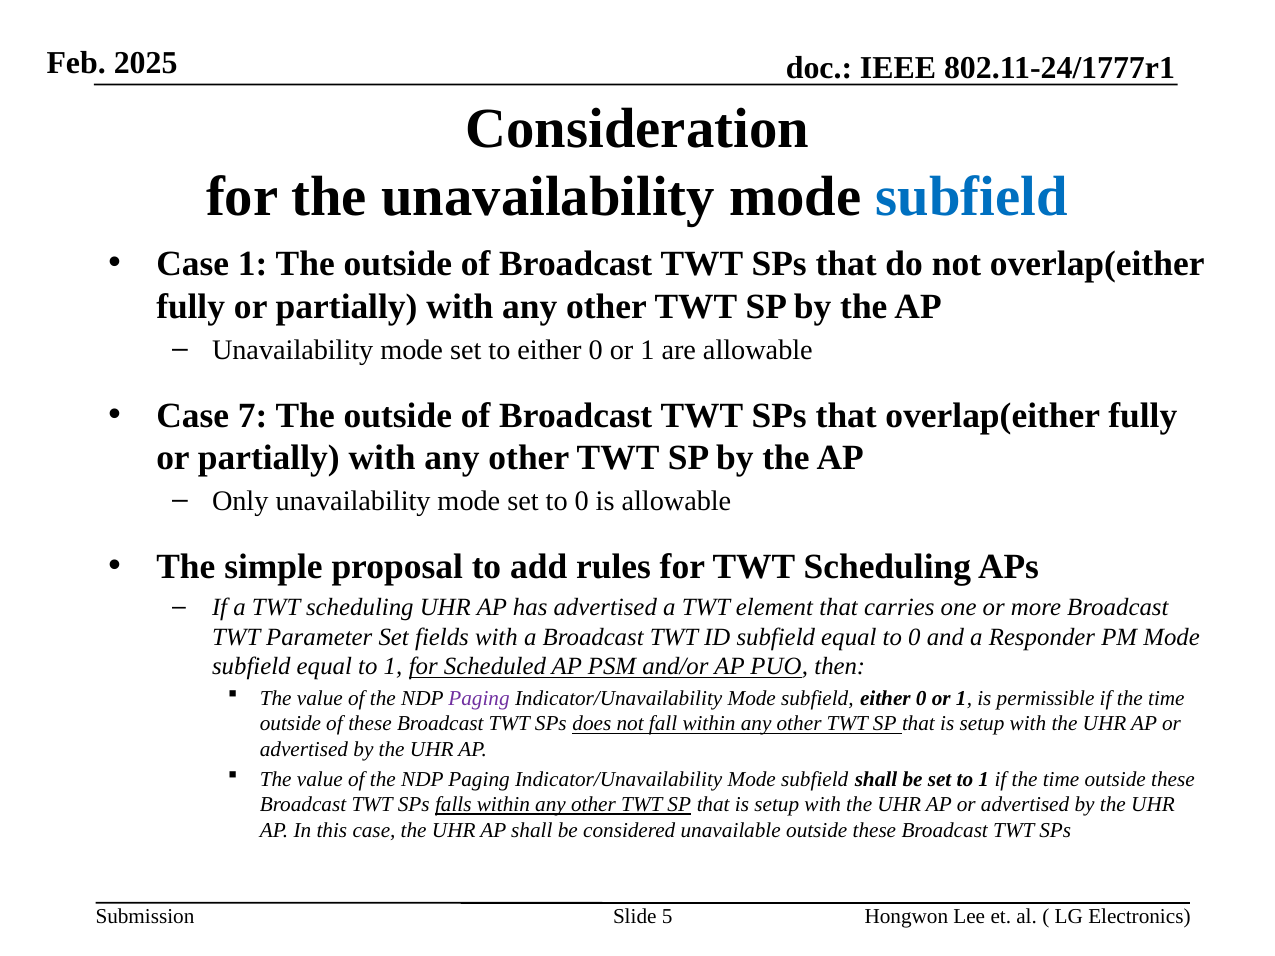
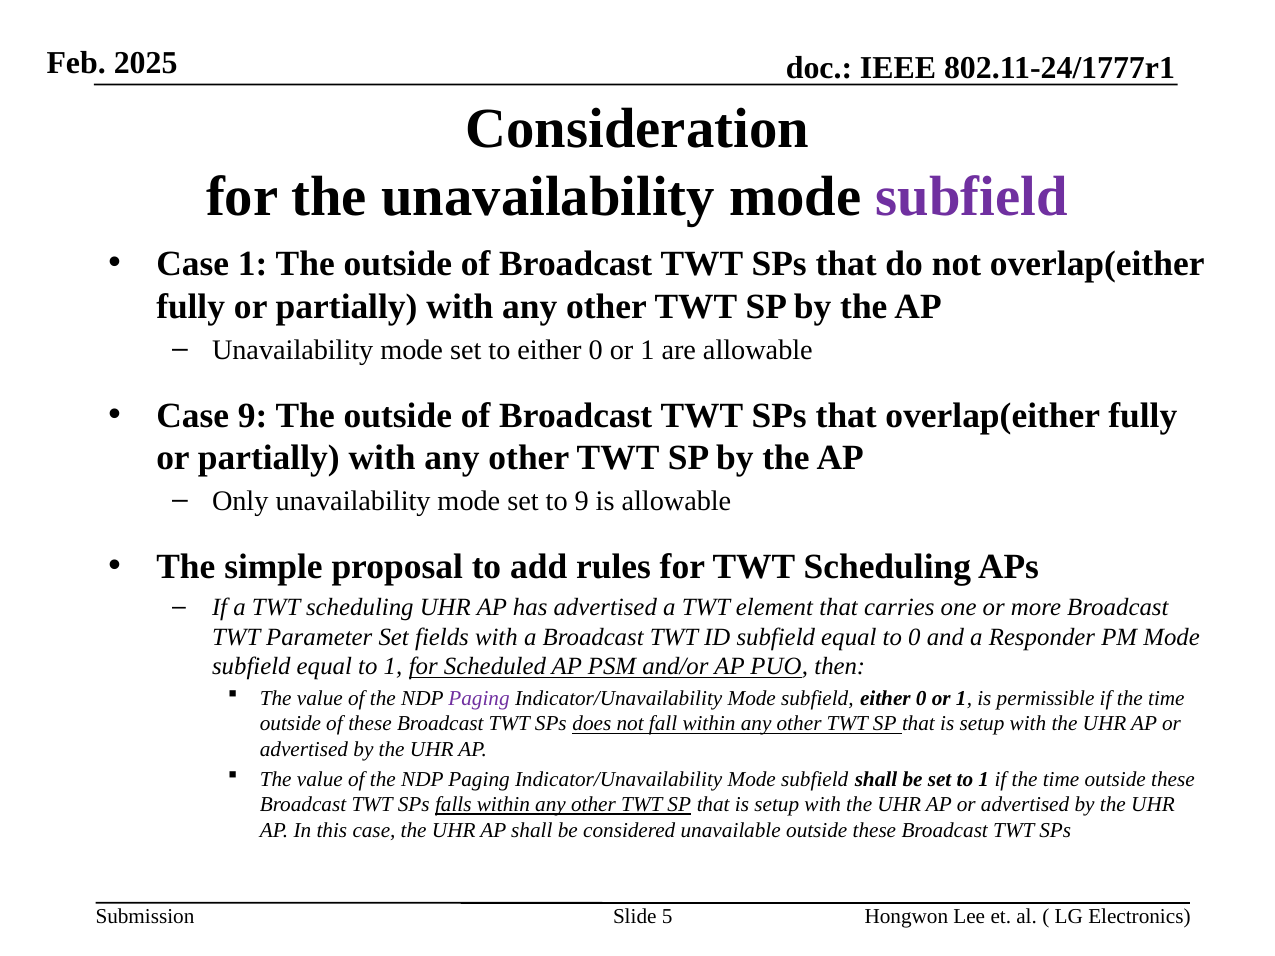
subfield at (972, 197) colour: blue -> purple
Case 7: 7 -> 9
set to 0: 0 -> 9
